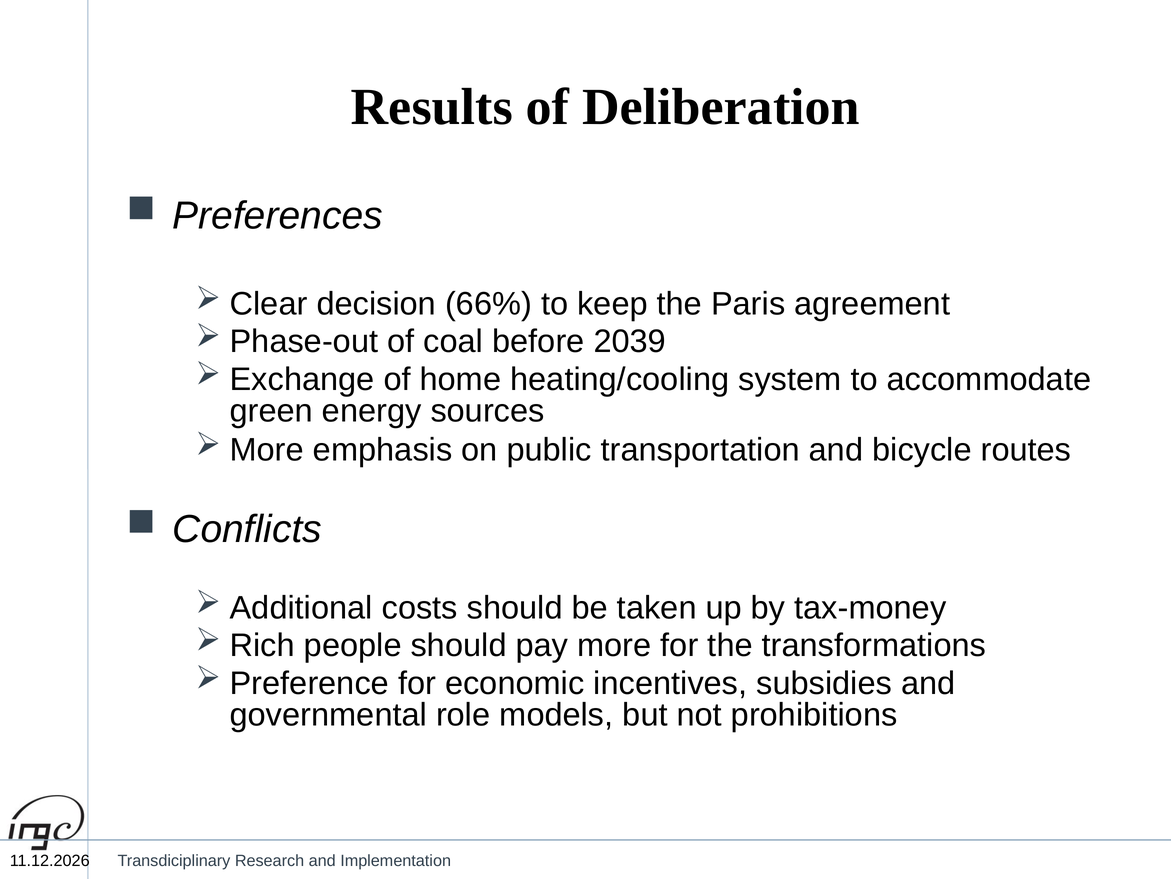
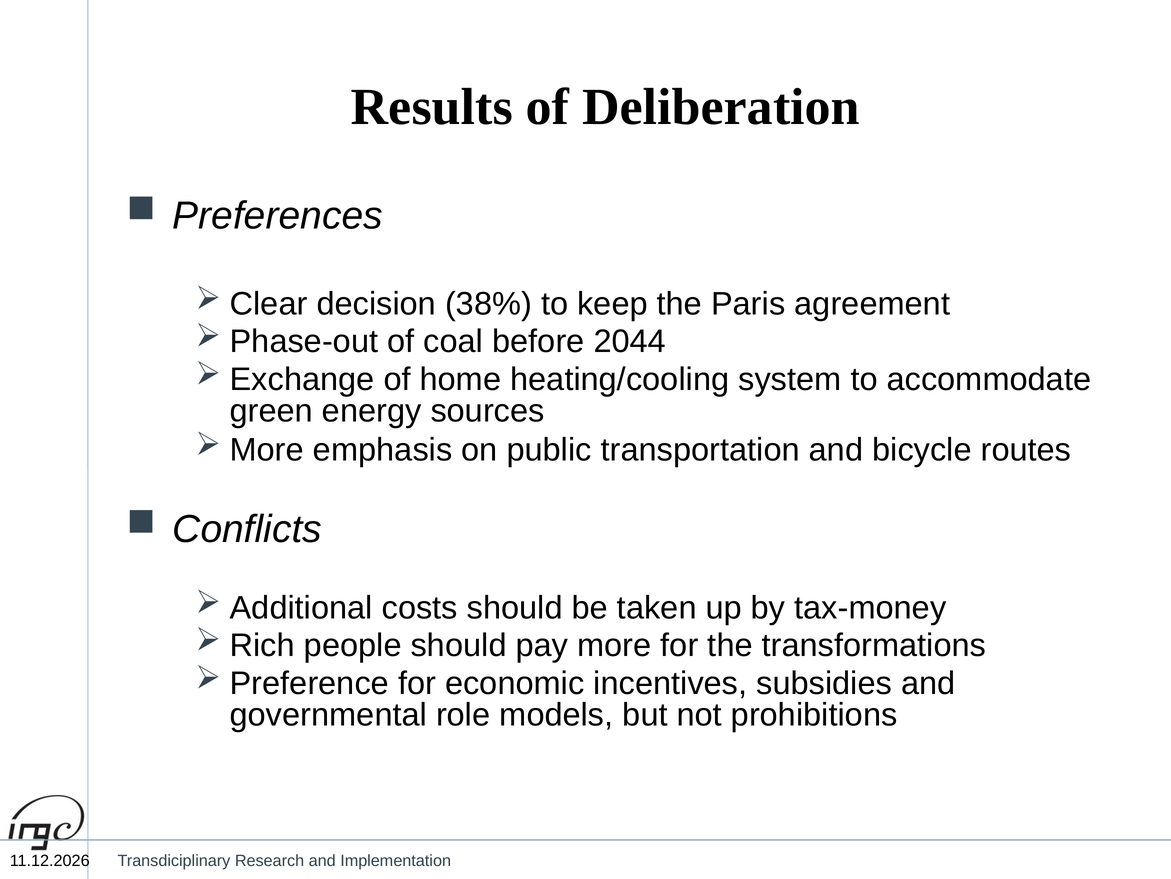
66%: 66% -> 38%
2039: 2039 -> 2044
